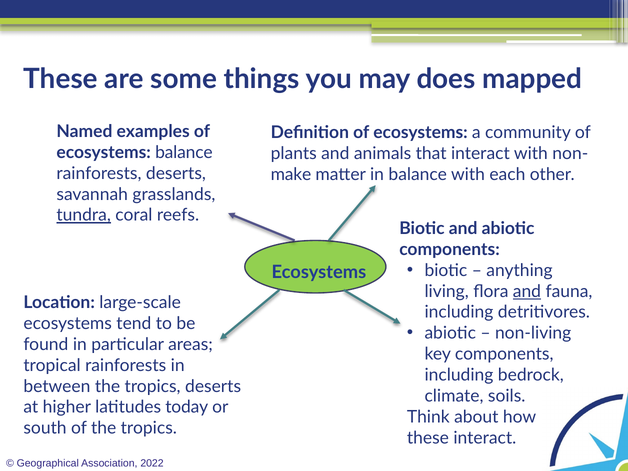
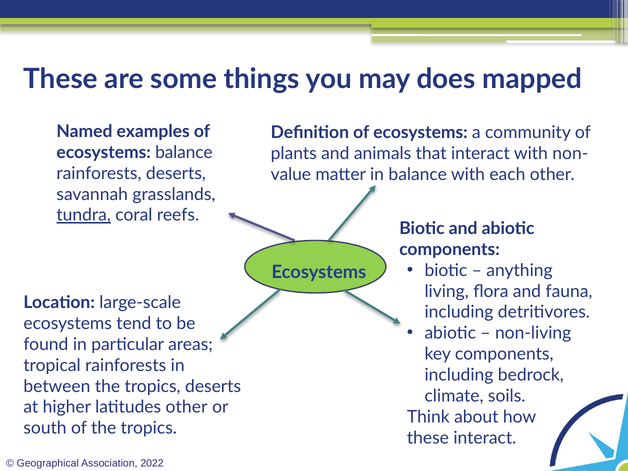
make: make -> value
and at (527, 291) underline: present -> none
latitudes today: today -> other
